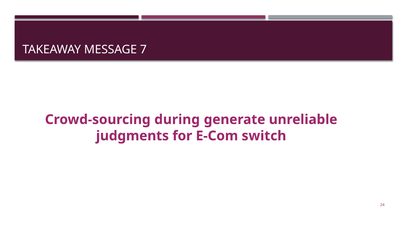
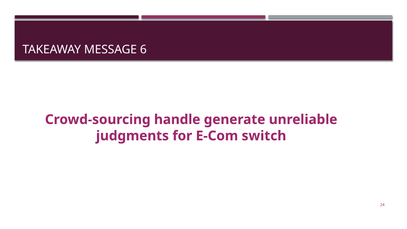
7: 7 -> 6
during: during -> handle
